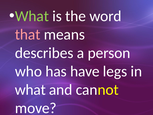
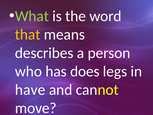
that colour: pink -> yellow
have: have -> does
what at (30, 90): what -> have
